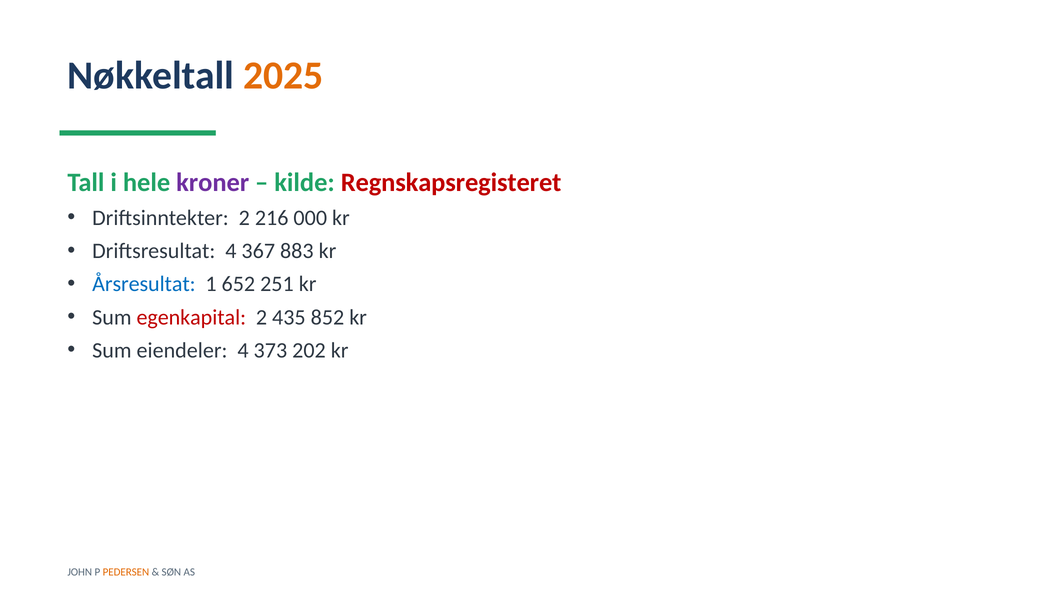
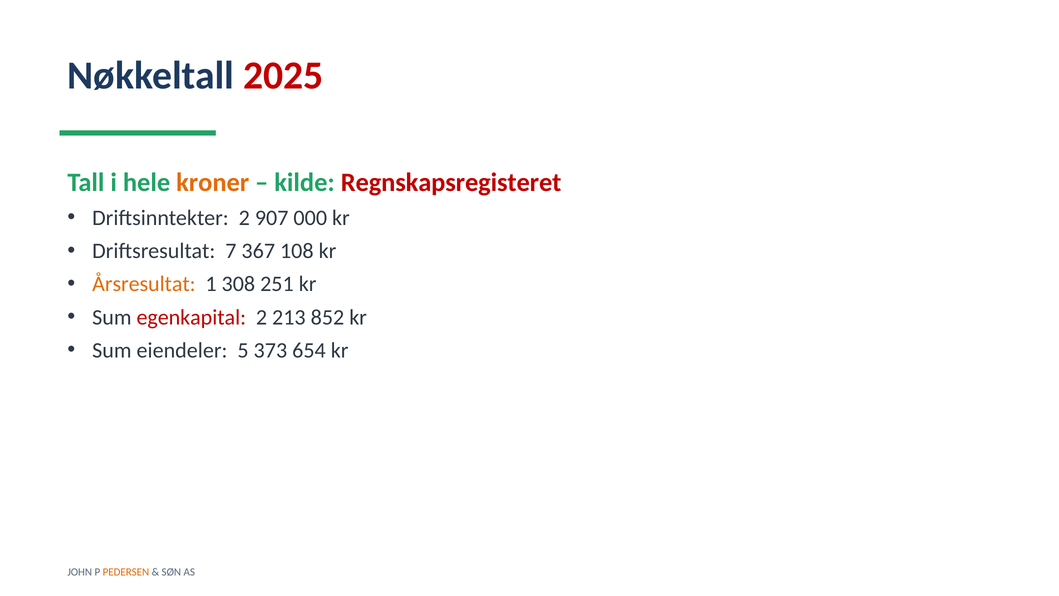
2025 colour: orange -> red
kroner colour: purple -> orange
216: 216 -> 907
Driftsresultat 4: 4 -> 7
883: 883 -> 108
Årsresultat colour: blue -> orange
652: 652 -> 308
435: 435 -> 213
eiendeler 4: 4 -> 5
202: 202 -> 654
